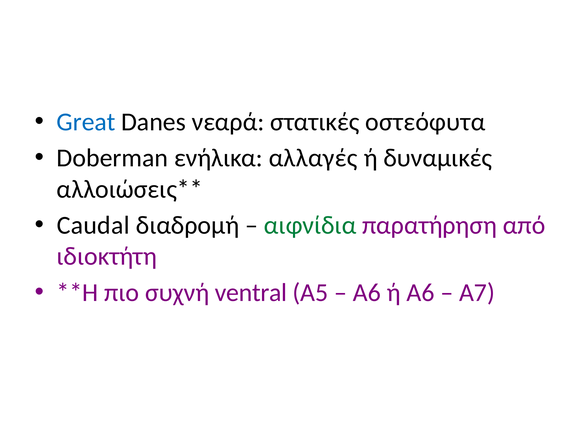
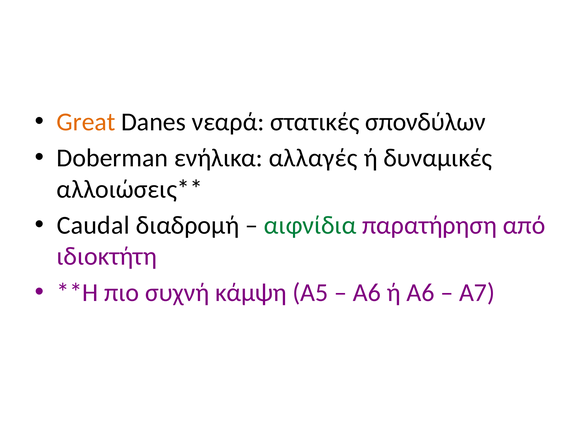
Great colour: blue -> orange
οστεόφυτα: οστεόφυτα -> σπονδύλων
ventral: ventral -> κάμψη
